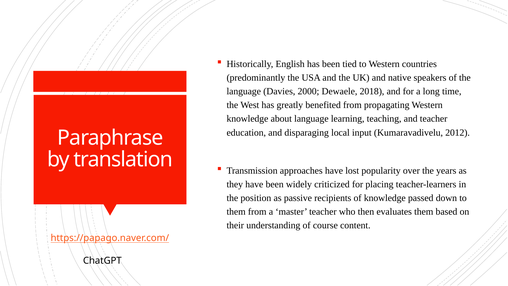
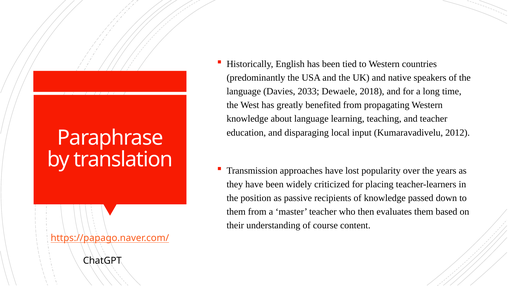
2000: 2000 -> 2033
